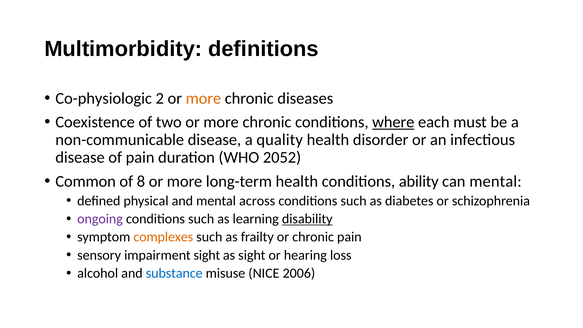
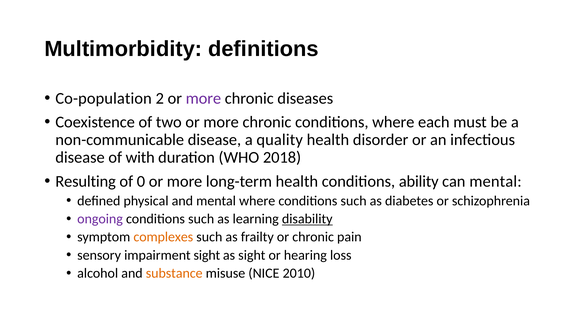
Co-physiologic: Co-physiologic -> Co-population
more at (203, 98) colour: orange -> purple
where at (393, 122) underline: present -> none
of pain: pain -> with
2052: 2052 -> 2018
Common: Common -> Resulting
8: 8 -> 0
mental across: across -> where
substance colour: blue -> orange
2006: 2006 -> 2010
